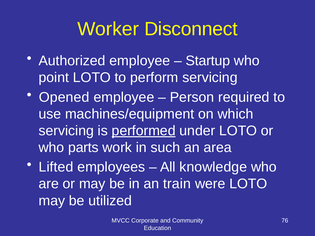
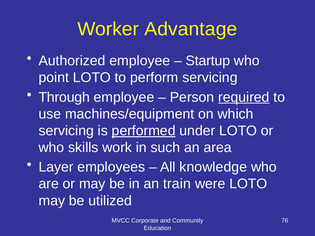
Disconnect: Disconnect -> Advantage
Opened: Opened -> Through
required underline: none -> present
parts: parts -> skills
Lifted: Lifted -> Layer
